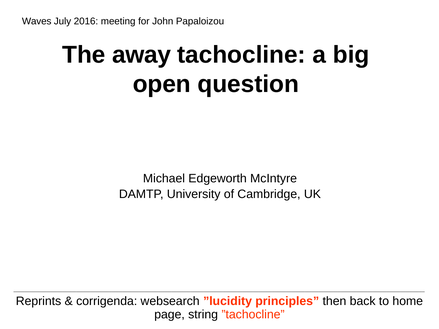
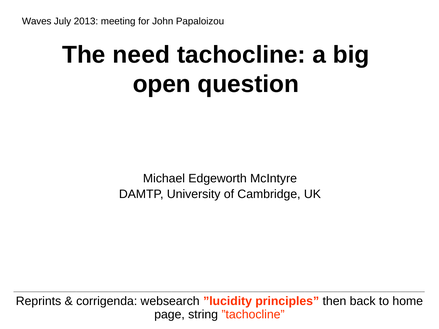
2016: 2016 -> 2013
away: away -> need
